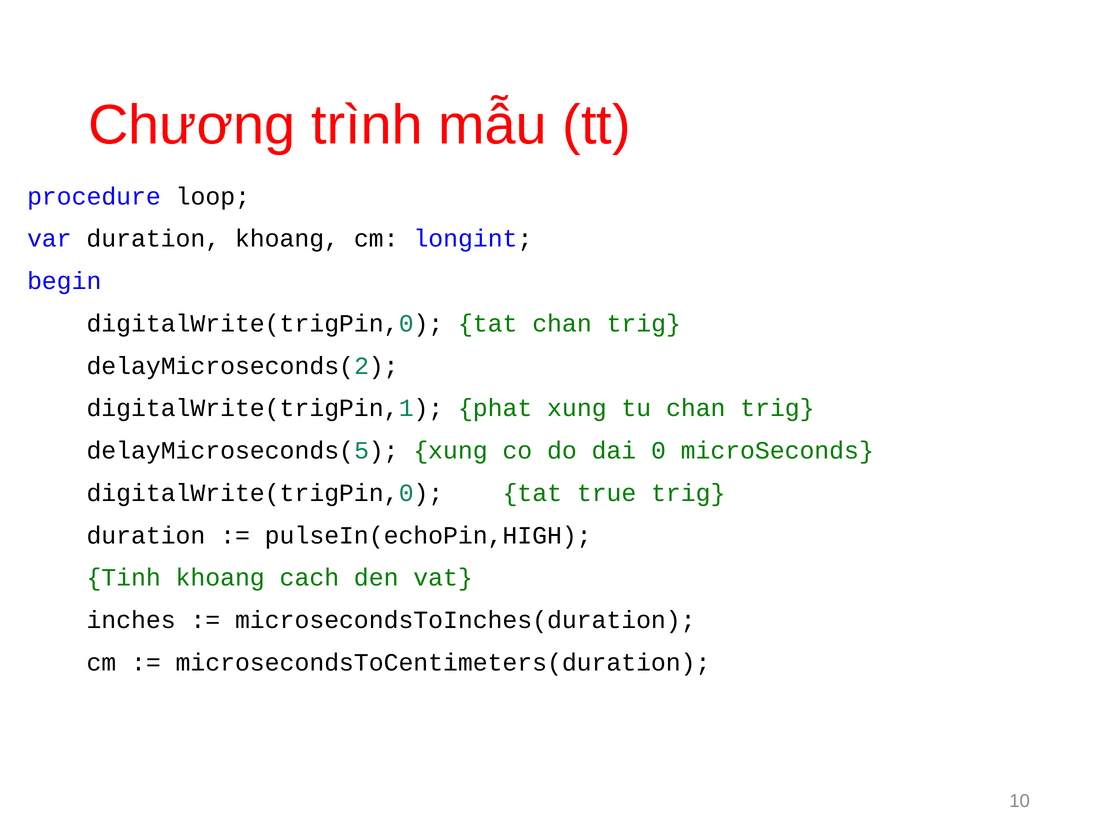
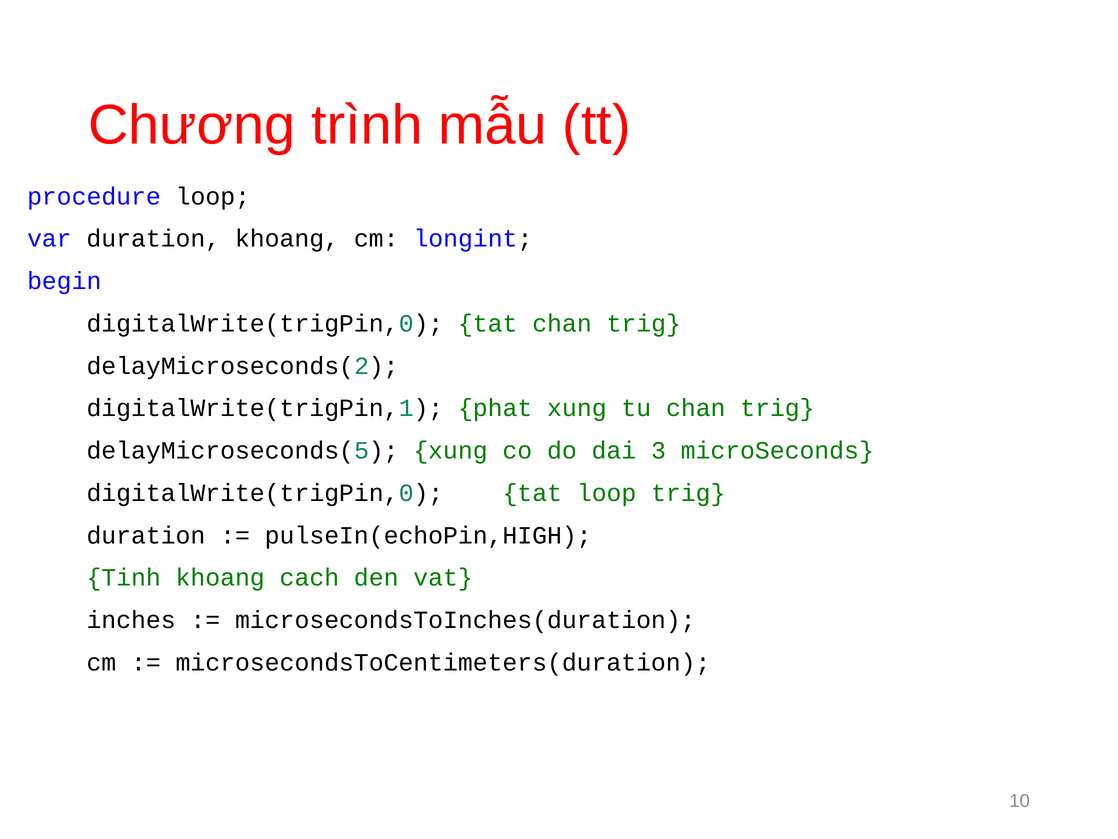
0: 0 -> 3
tat true: true -> loop
